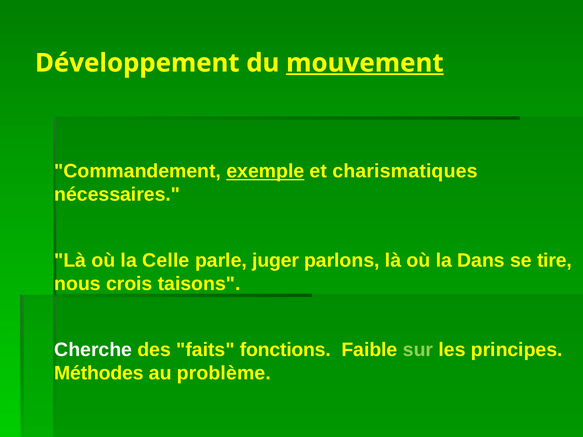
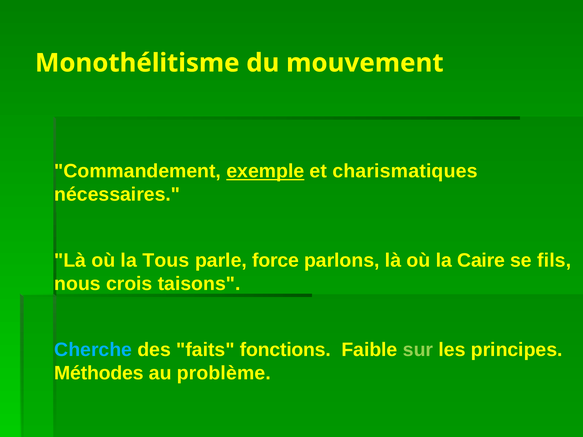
Développement: Développement -> Monothélitisme
mouvement underline: present -> none
Celle: Celle -> Tous
juger: juger -> force
Dans: Dans -> Caire
tire: tire -> fils
Cherche colour: white -> light blue
